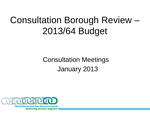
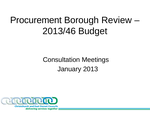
Consultation at (36, 20): Consultation -> Procurement
2013/64: 2013/64 -> 2013/46
